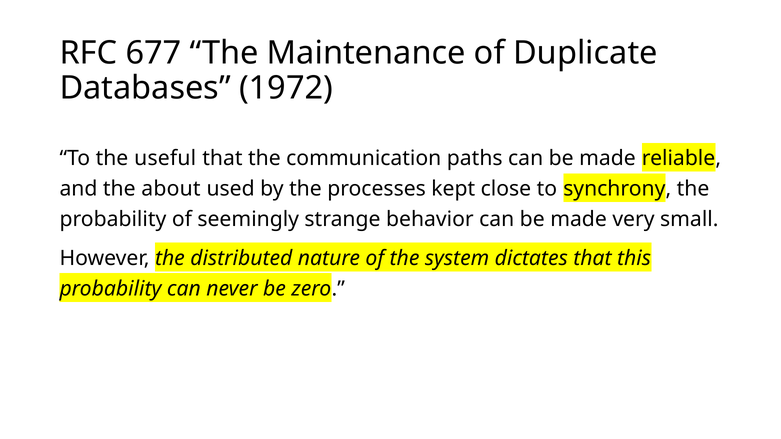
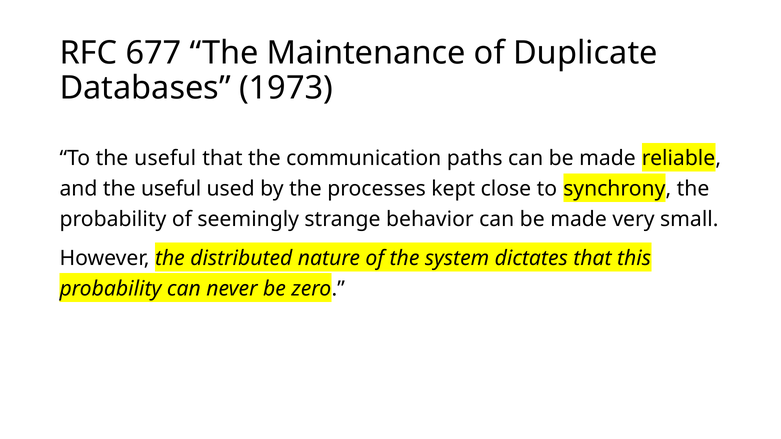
1972: 1972 -> 1973
and the about: about -> useful
